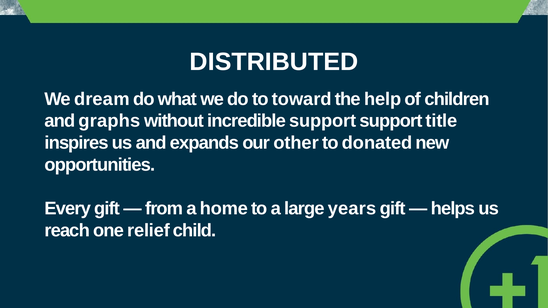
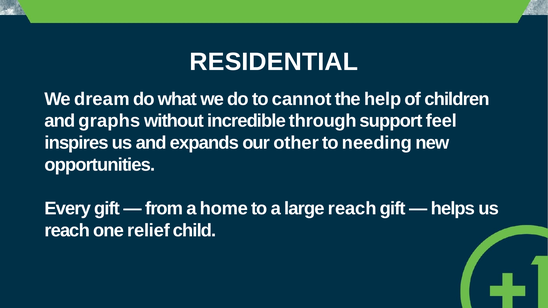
DISTRIBUTED: DISTRIBUTED -> RESIDENTIAL
toward: toward -> cannot
incredible support: support -> through
title: title -> feel
donated: donated -> needing
large years: years -> reach
